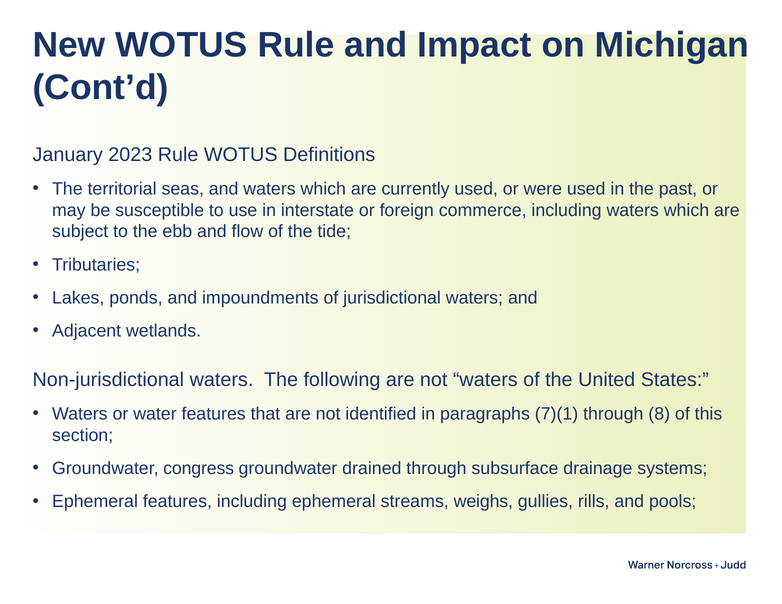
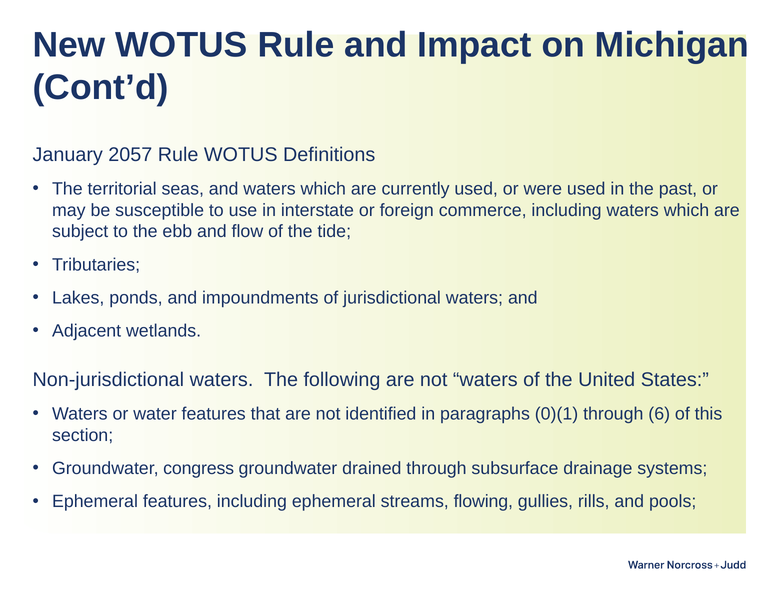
2023: 2023 -> 2057
7)(1: 7)(1 -> 0)(1
8: 8 -> 6
weighs: weighs -> flowing
